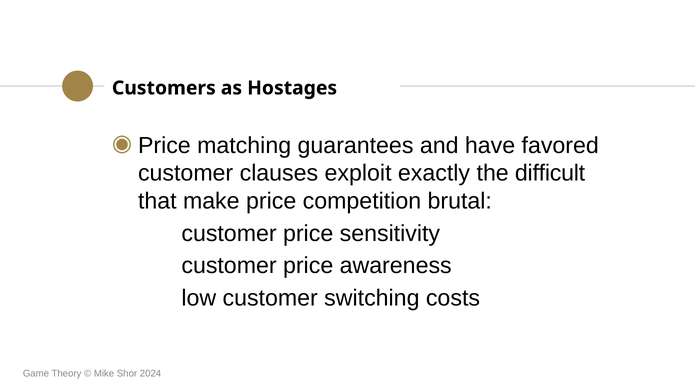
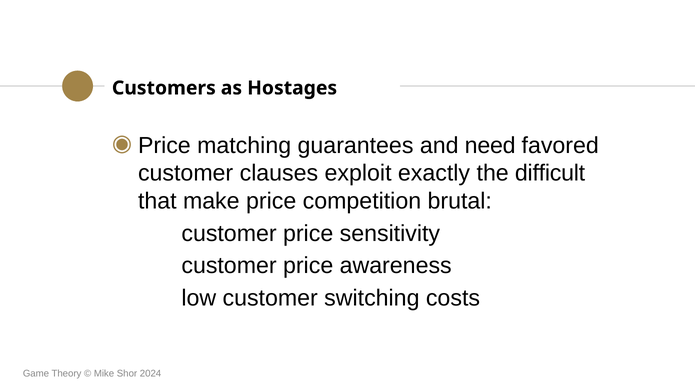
have: have -> need
